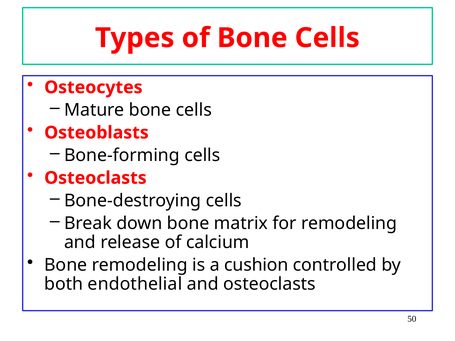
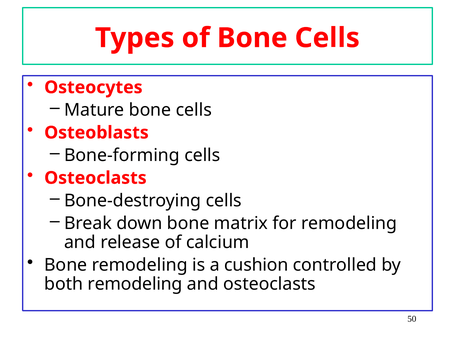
both endothelial: endothelial -> remodeling
